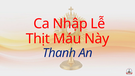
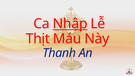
Nhập underline: none -> present
